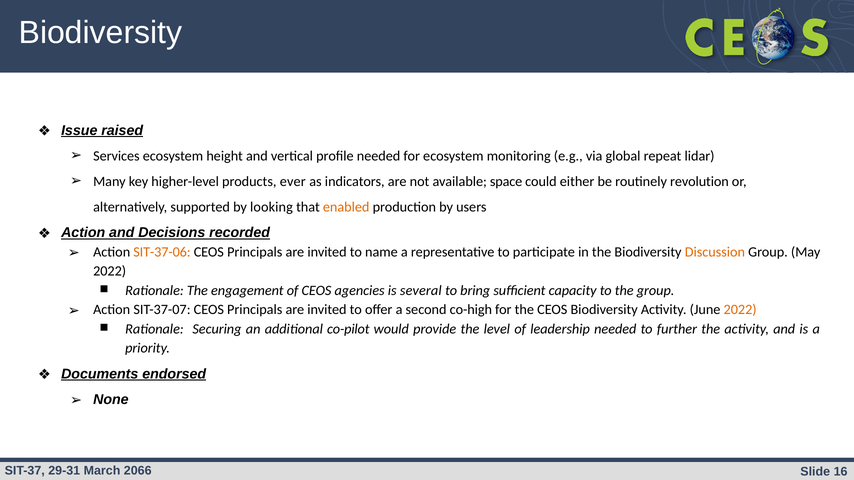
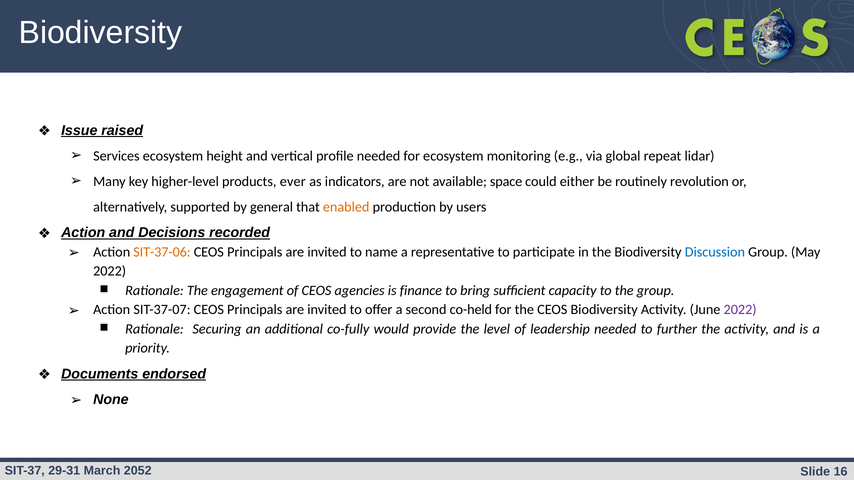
looking: looking -> general
Discussion colour: orange -> blue
several: several -> finance
co-high: co-high -> co-held
2022 at (740, 310) colour: orange -> purple
co-pilot: co-pilot -> co-fully
2066: 2066 -> 2052
